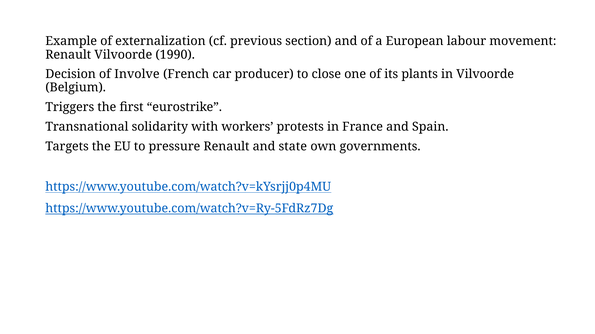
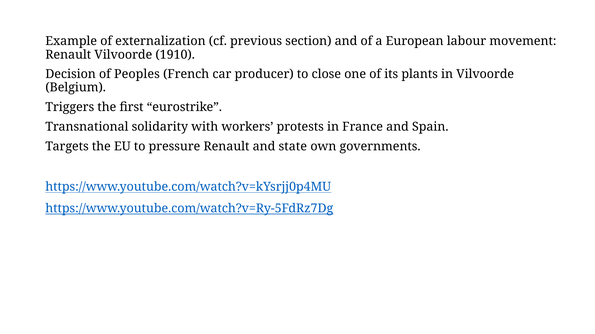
1990: 1990 -> 1910
Involve: Involve -> Peoples
